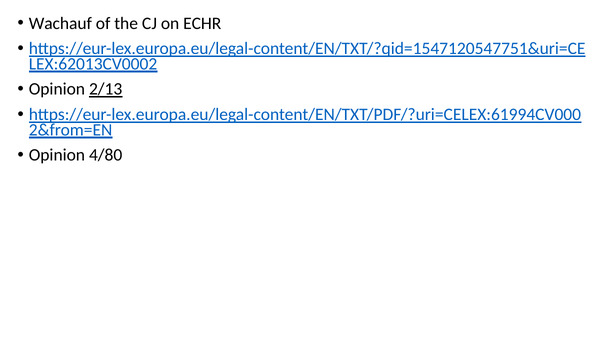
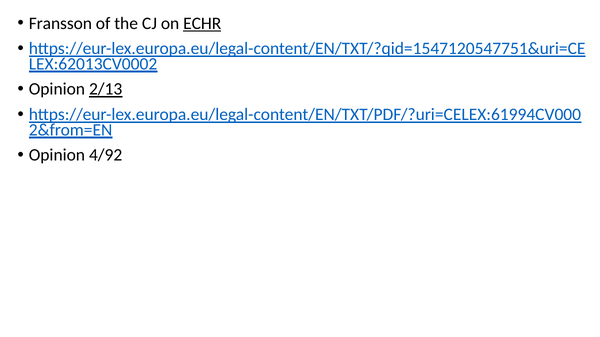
Wachauf: Wachauf -> Fransson
ECHR underline: none -> present
4/80: 4/80 -> 4/92
